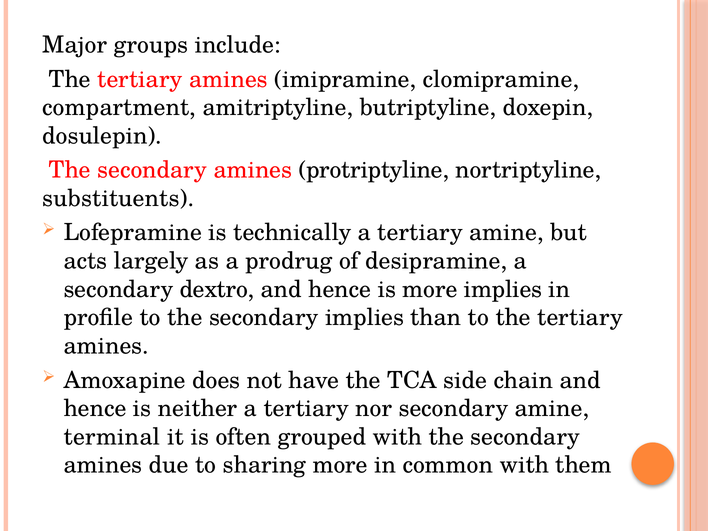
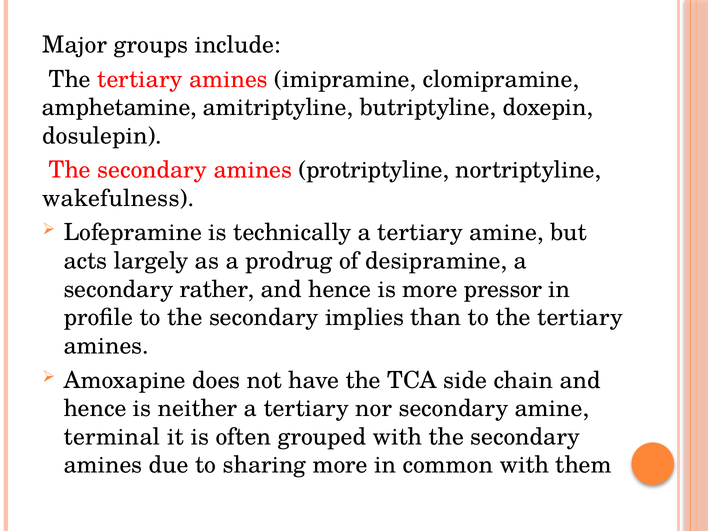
compartment: compartment -> amphetamine
substituents: substituents -> wakefulness
dextro: dextro -> rather
more implies: implies -> pressor
